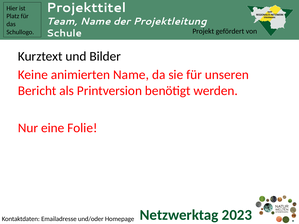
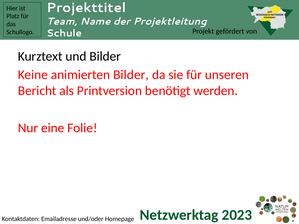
animierten Name: Name -> Bilder
